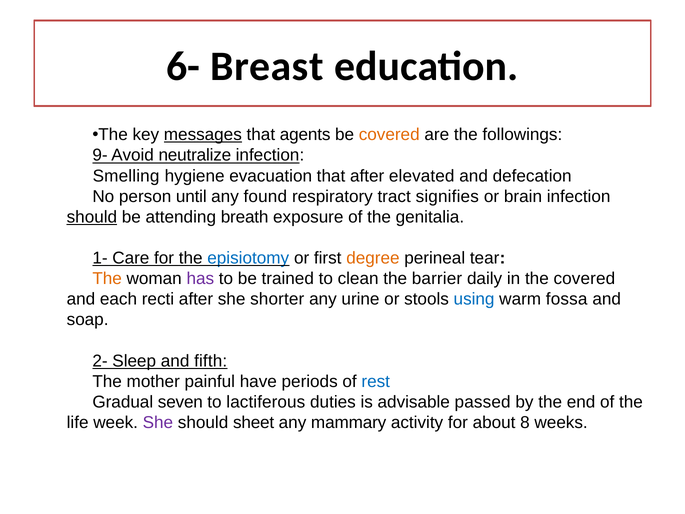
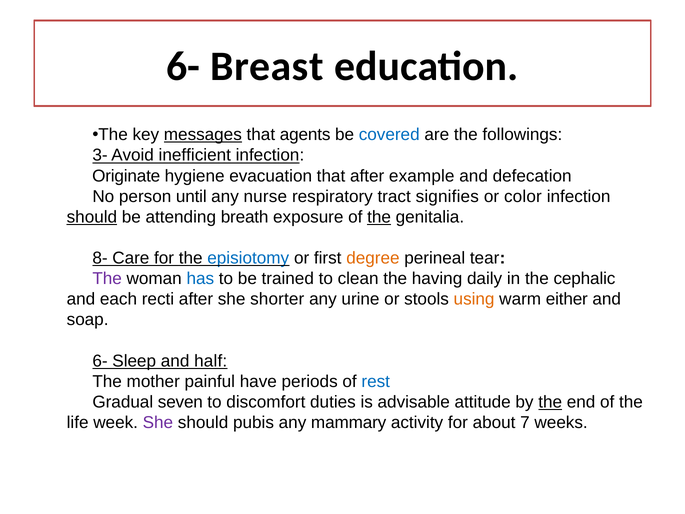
covered at (389, 135) colour: orange -> blue
9-: 9- -> 3-
neutralize: neutralize -> inefficient
Smelling: Smelling -> Originate
elevated: elevated -> example
found: found -> nurse
brain: brain -> color
the at (379, 217) underline: none -> present
1-: 1- -> 8-
The at (107, 279) colour: orange -> purple
has colour: purple -> blue
barrier: barrier -> having
the covered: covered -> cephalic
using colour: blue -> orange
fossa: fossa -> either
2- at (100, 361): 2- -> 6-
fifth: fifth -> half
lactiferous: lactiferous -> discomfort
passed: passed -> attitude
the at (550, 402) underline: none -> present
sheet: sheet -> pubis
8: 8 -> 7
